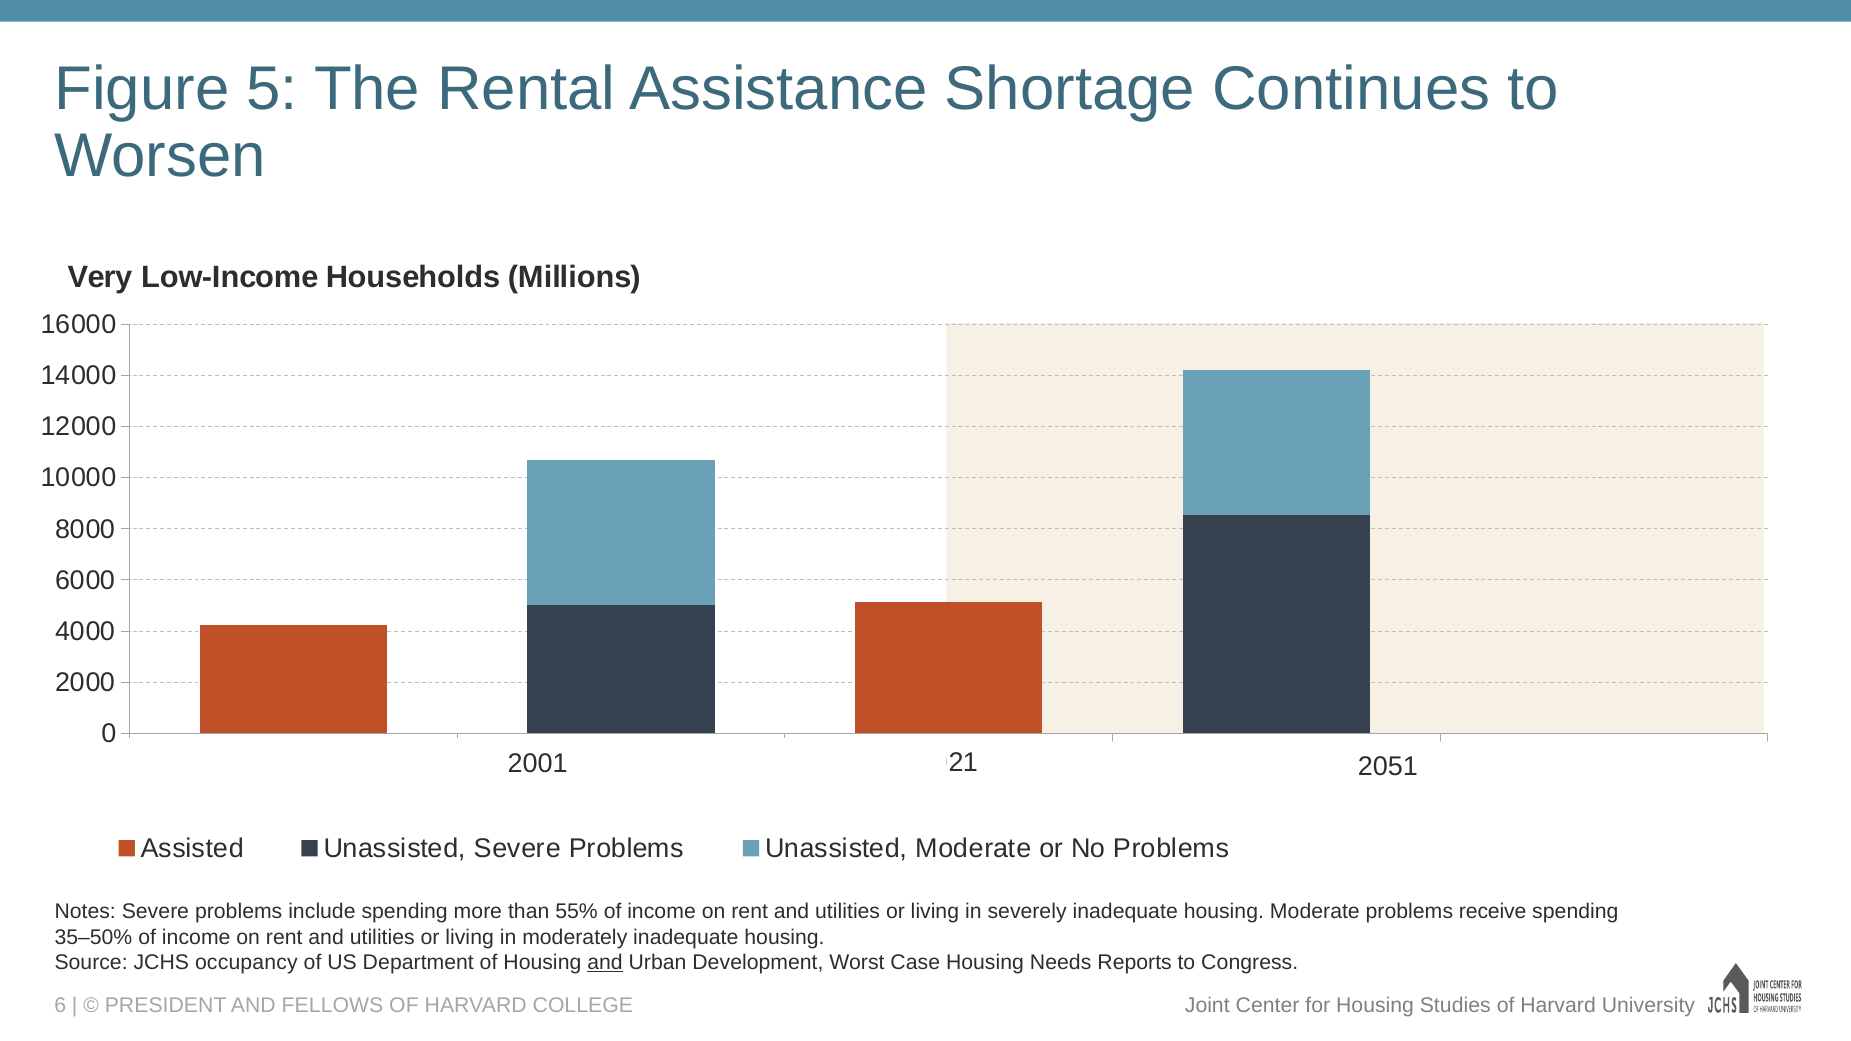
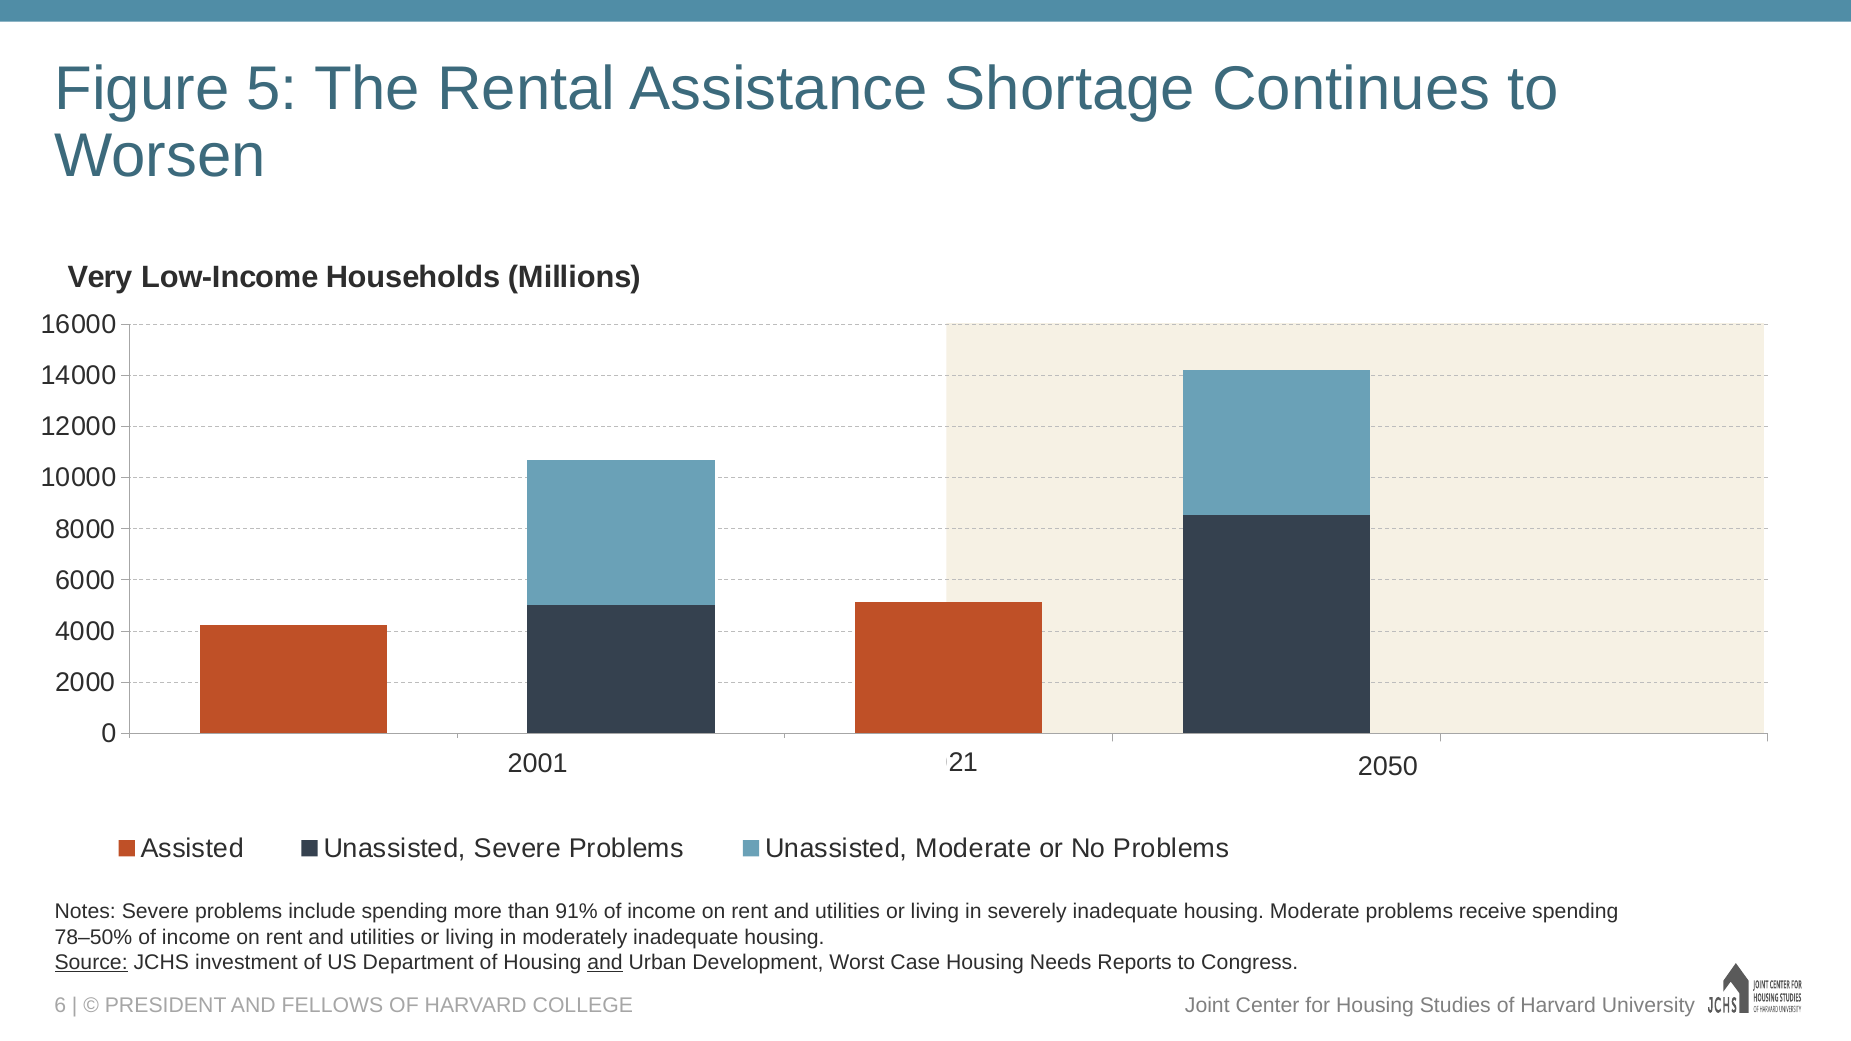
2051: 2051 -> 2050
55%: 55% -> 91%
35–50%: 35–50% -> 78–50%
Source underline: none -> present
occupancy: occupancy -> investment
